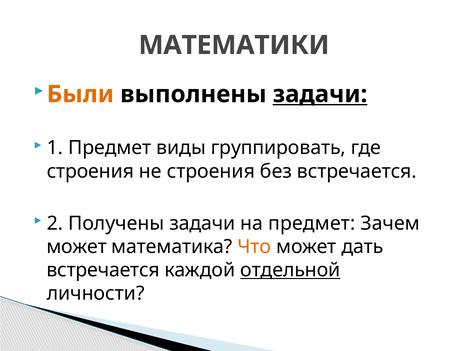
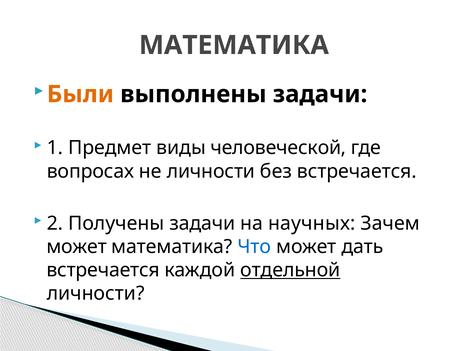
МАТЕМАТИКИ at (234, 45): МАТЕМАТИКИ -> МАТЕМАТИКА
задачи at (320, 94) underline: present -> none
группировать: группировать -> человеческой
строения at (90, 171): строения -> вопросах
не строения: строения -> личности
на предмет: предмет -> научных
Что colour: orange -> blue
